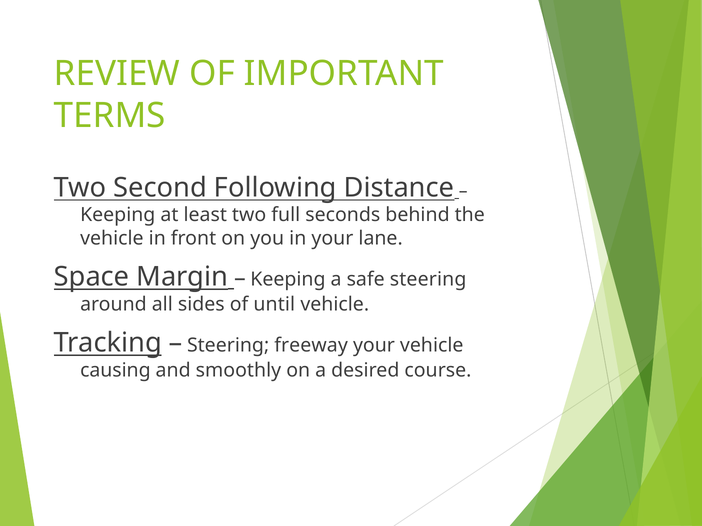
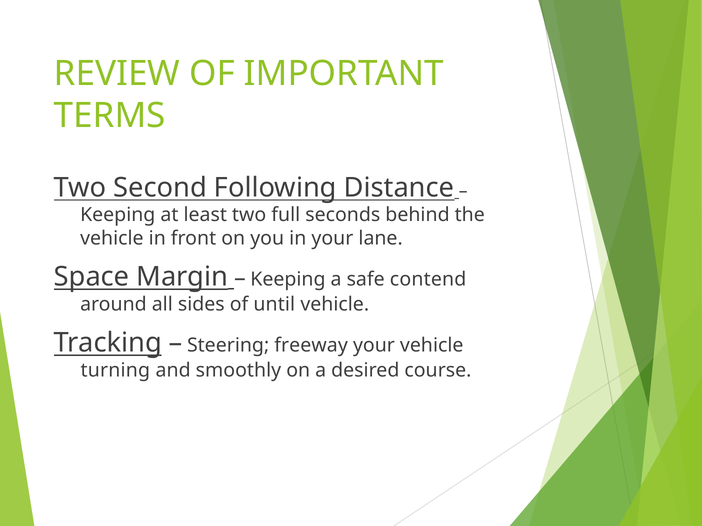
safe steering: steering -> contend
causing: causing -> turning
